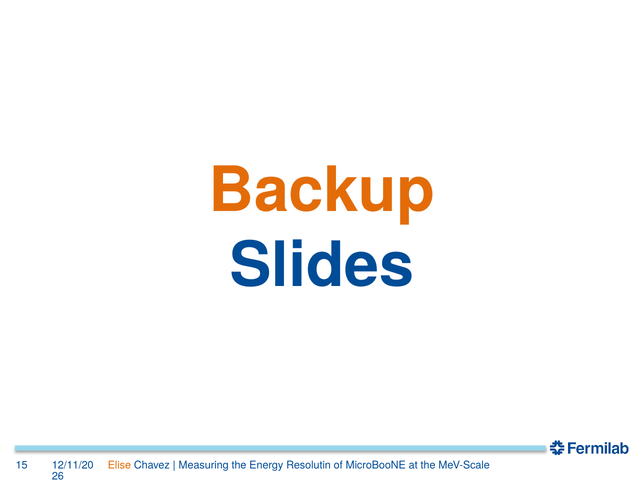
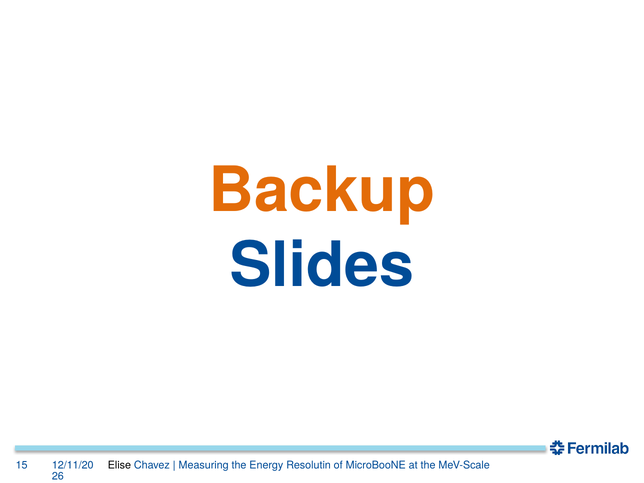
Elise colour: orange -> black
